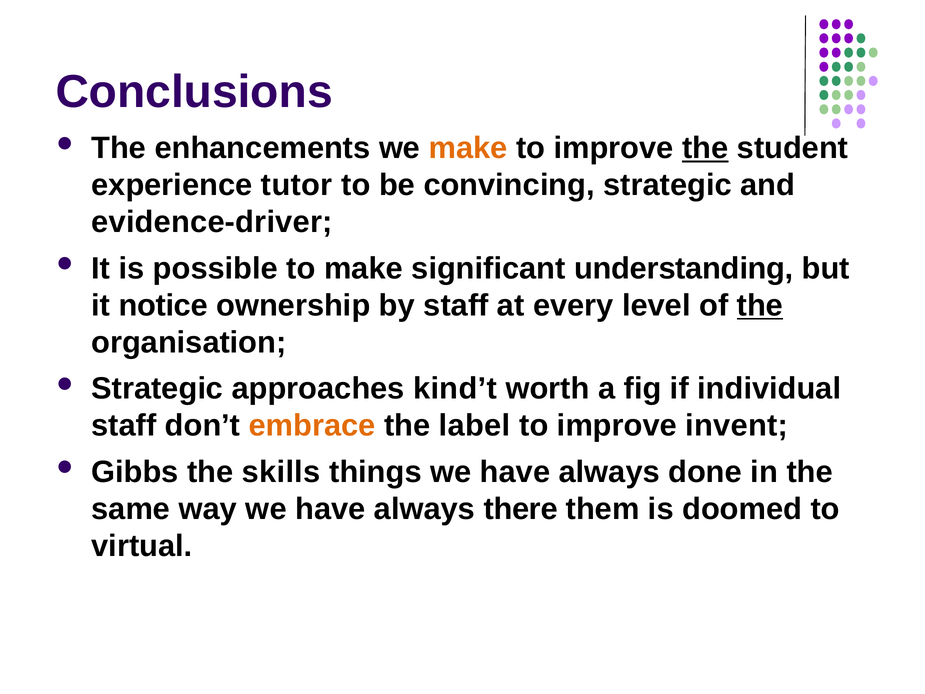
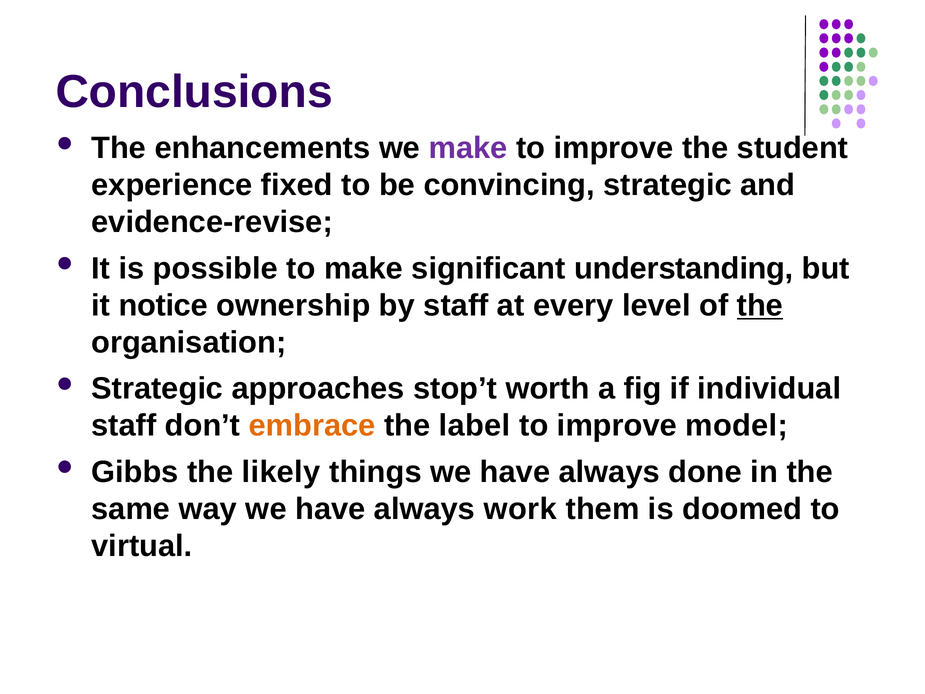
make at (468, 148) colour: orange -> purple
the at (705, 148) underline: present -> none
tutor: tutor -> fixed
evidence-driver: evidence-driver -> evidence-revise
kind’t: kind’t -> stop’t
invent: invent -> model
skills: skills -> likely
there: there -> work
